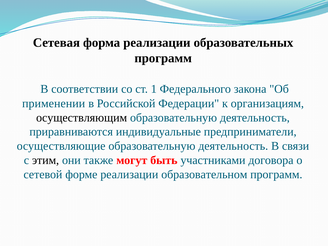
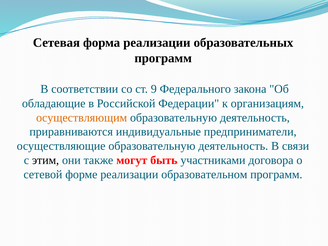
1: 1 -> 9
применении: применении -> обладающие
осуществляющим colour: black -> orange
